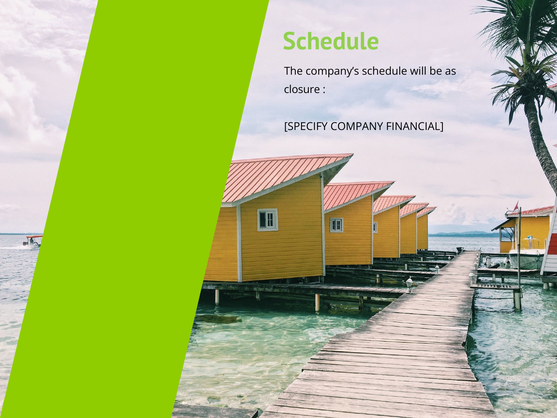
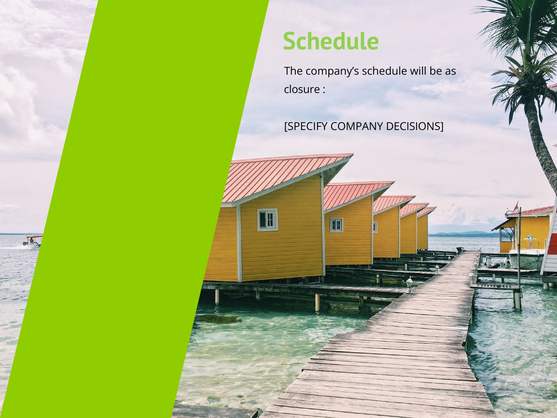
FINANCIAL: FINANCIAL -> DECISIONS
